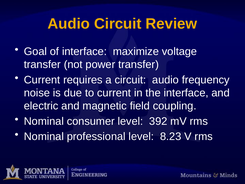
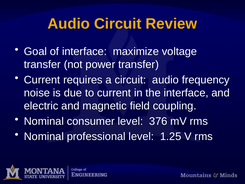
392: 392 -> 376
8.23: 8.23 -> 1.25
